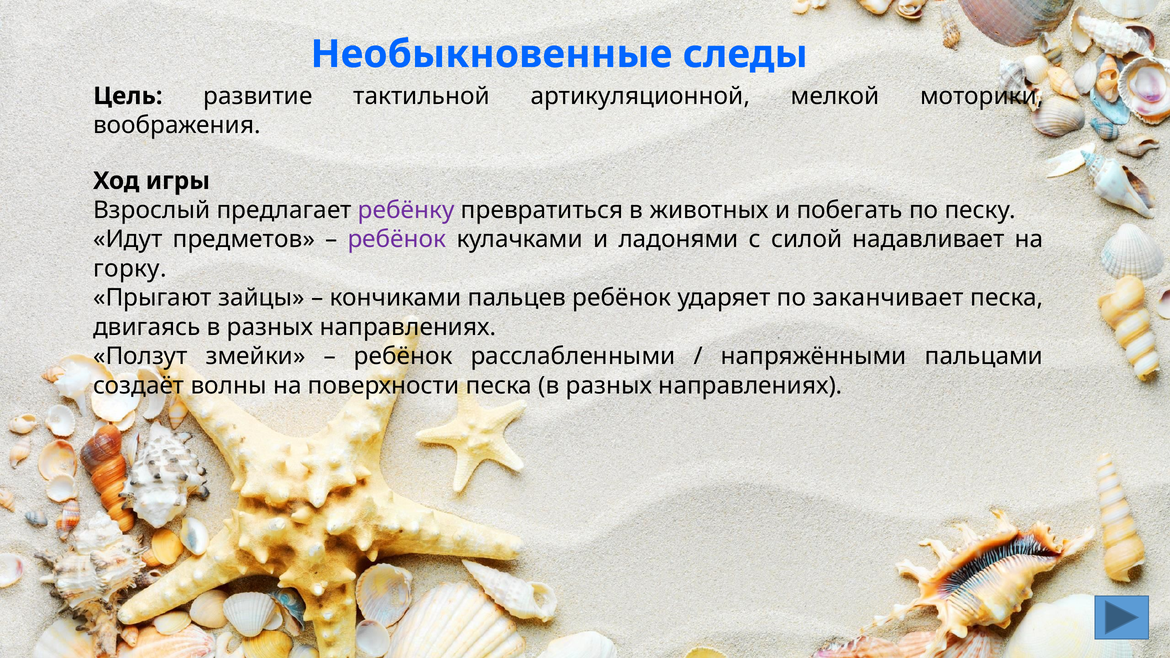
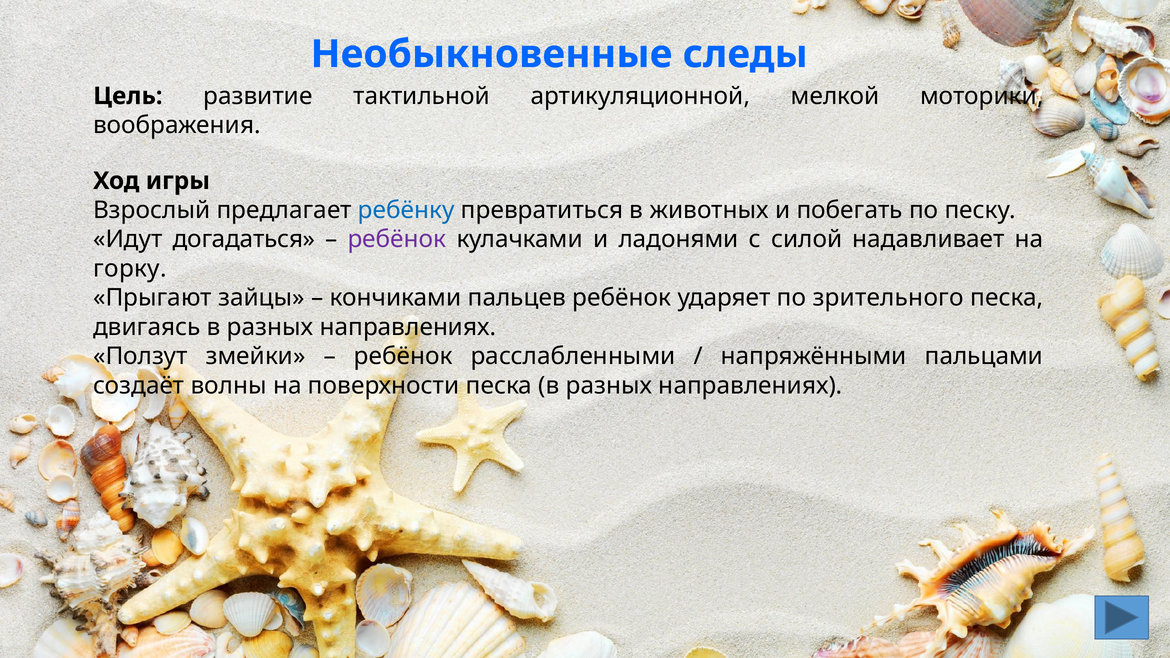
ребёнку colour: purple -> blue
предметов: предметов -> догадаться
заканчивает: заканчивает -> зрительного
